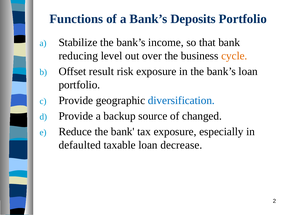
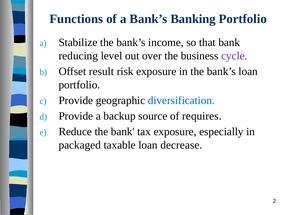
Deposits: Deposits -> Banking
cycle colour: orange -> purple
changed: changed -> requires
defaulted: defaulted -> packaged
